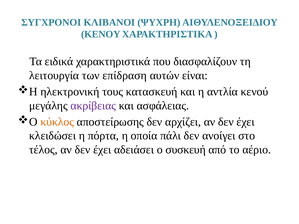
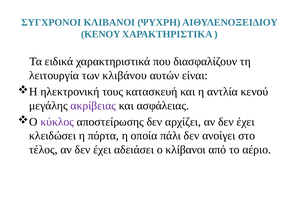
επίδραση: επίδραση -> κλιβάνου
κύκλος colour: orange -> purple
συσκευή: συσκευή -> κλίβανοι
